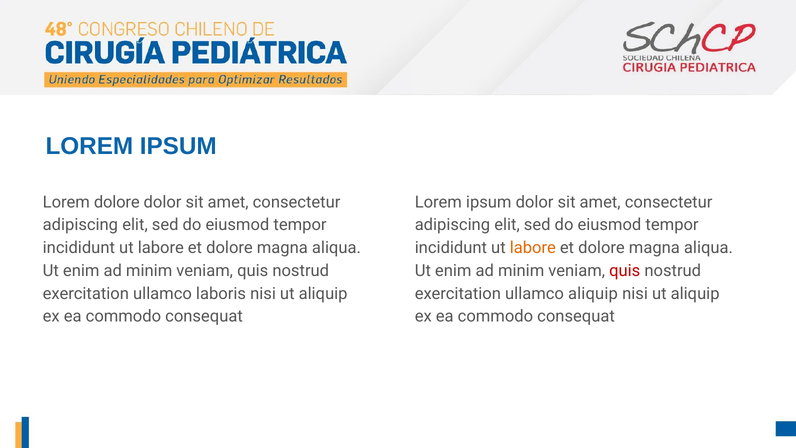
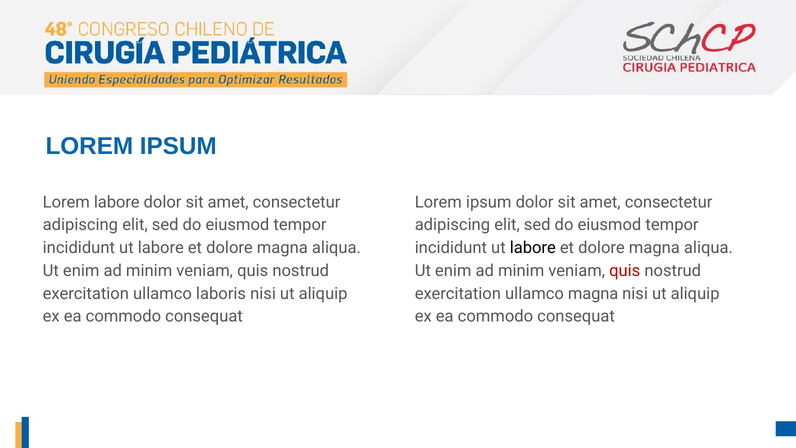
Lorem dolore: dolore -> labore
labore at (533, 248) colour: orange -> black
ullamco aliquip: aliquip -> magna
